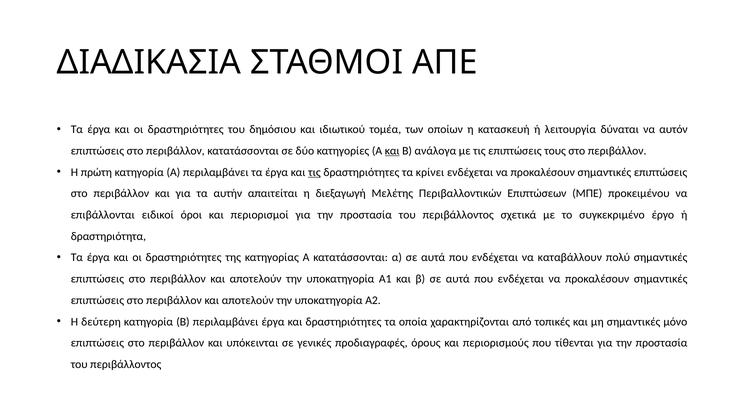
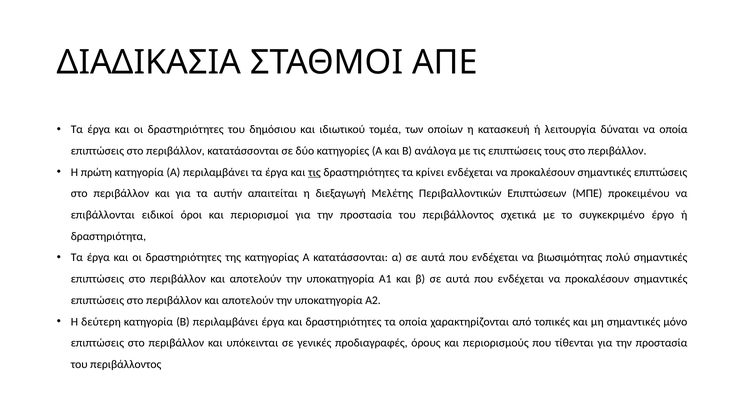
να αυτόν: αυτόν -> οποία
και at (392, 151) underline: present -> none
καταβάλλουν: καταβάλλουν -> βιωσιμότητας
